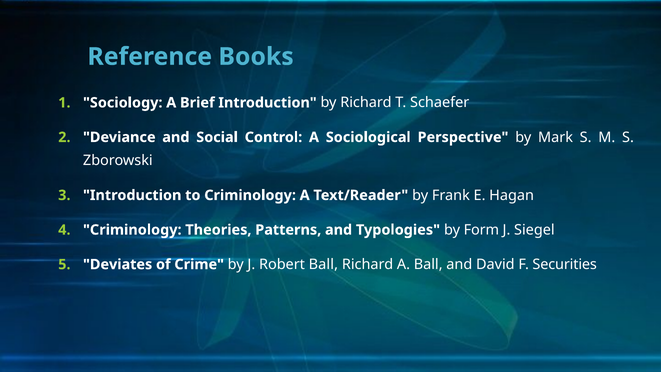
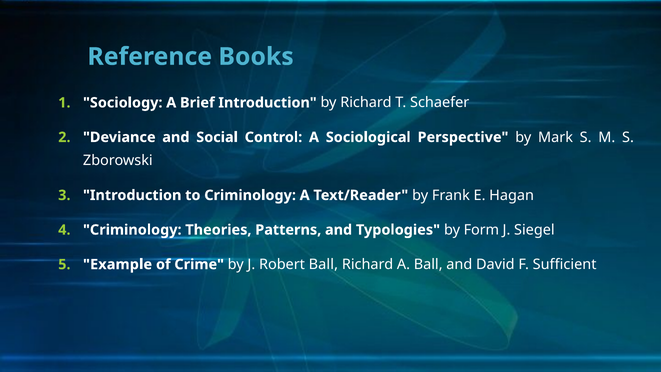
Deviates: Deviates -> Example
Securities: Securities -> Sufficient
